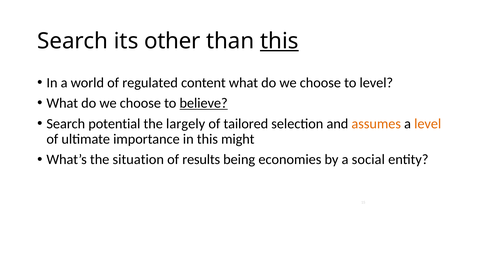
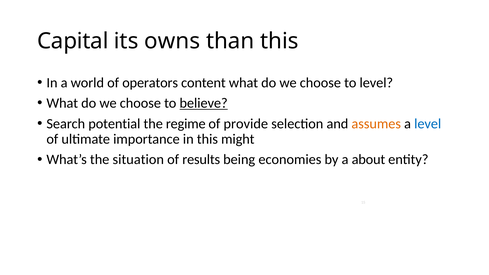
Search at (73, 41): Search -> Capital
other: other -> owns
this at (279, 41) underline: present -> none
regulated: regulated -> operators
largely: largely -> regime
tailored: tailored -> provide
level at (428, 124) colour: orange -> blue
social: social -> about
